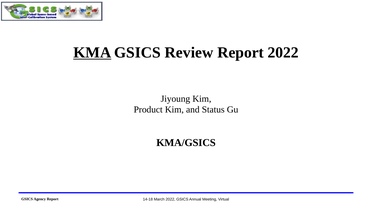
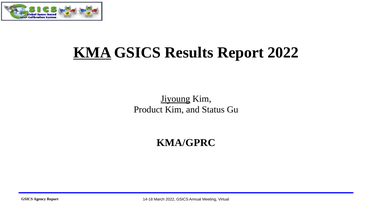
Review: Review -> Results
Jiyoung underline: none -> present
KMA/GSICS: KMA/GSICS -> KMA/GPRC
